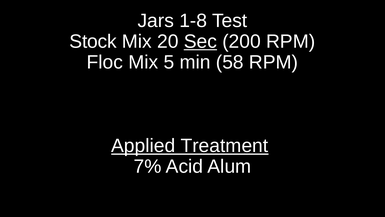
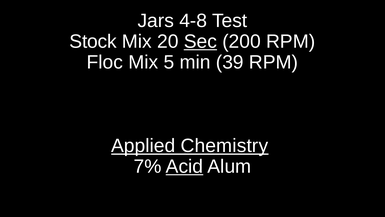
1-8: 1-8 -> 4-8
58: 58 -> 39
Treatment: Treatment -> Chemistry
Acid underline: none -> present
